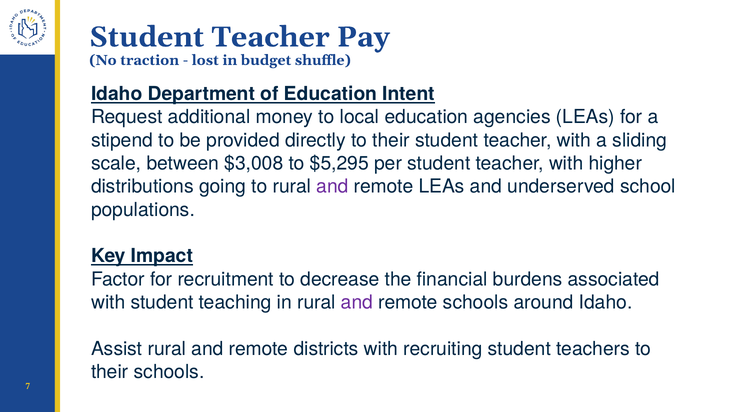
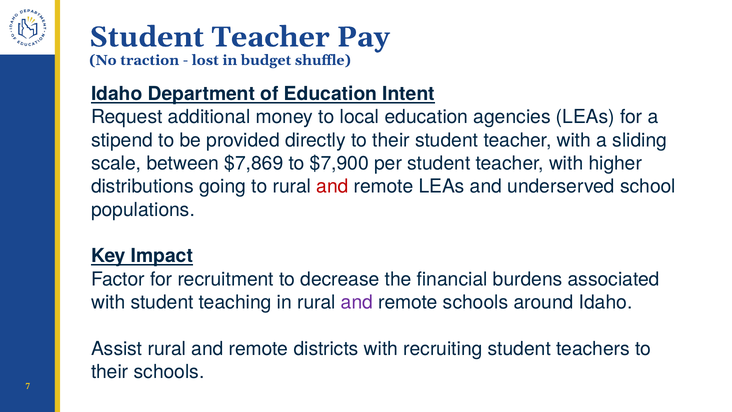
$3,008: $3,008 -> $7,869
$5,295: $5,295 -> $7,900
and at (333, 186) colour: purple -> red
